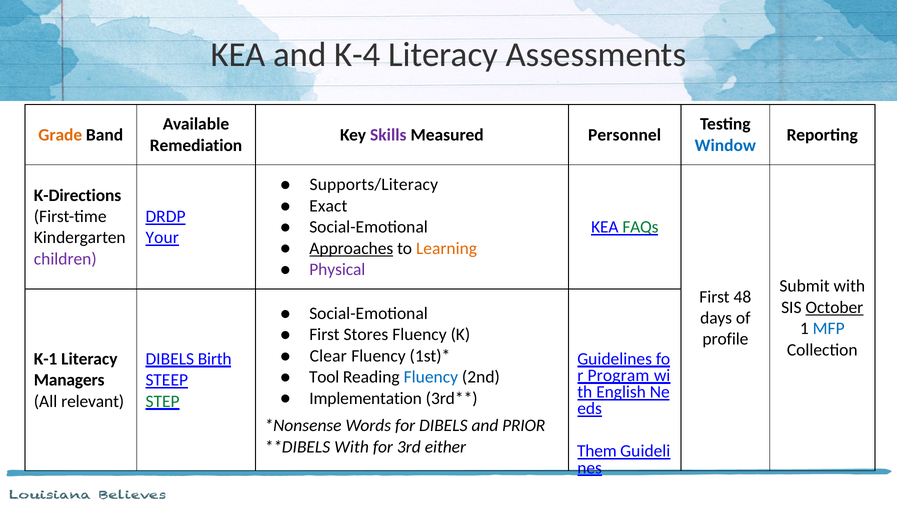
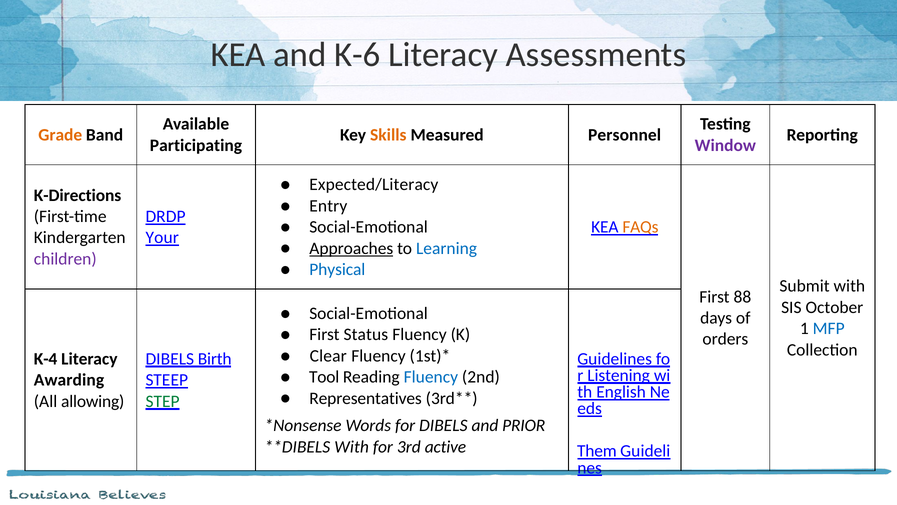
K-4: K-4 -> K-6
Skills colour: purple -> orange
Remediation: Remediation -> Participating
Window colour: blue -> purple
Supports/Literacy: Supports/Literacy -> Expected/Literacy
Exact: Exact -> Entry
FAQs colour: green -> orange
Learning colour: orange -> blue
Physical colour: purple -> blue
48: 48 -> 88
October underline: present -> none
Stores: Stores -> Status
profile: profile -> orders
K-1: K-1 -> K-4
Program: Program -> Listening
Managers: Managers -> Awarding
Implementation: Implementation -> Representatives
relevant: relevant -> allowing
either: either -> active
